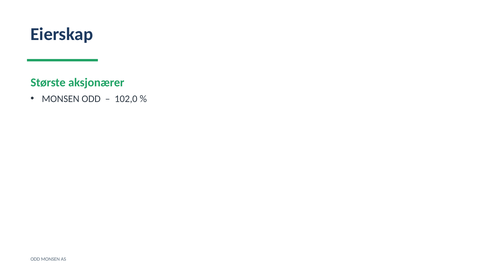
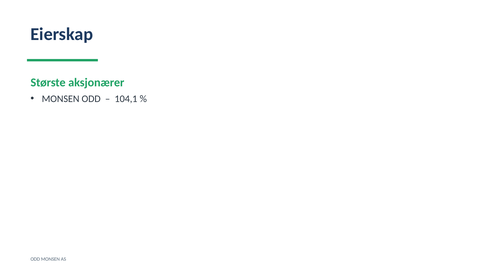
102,0: 102,0 -> 104,1
